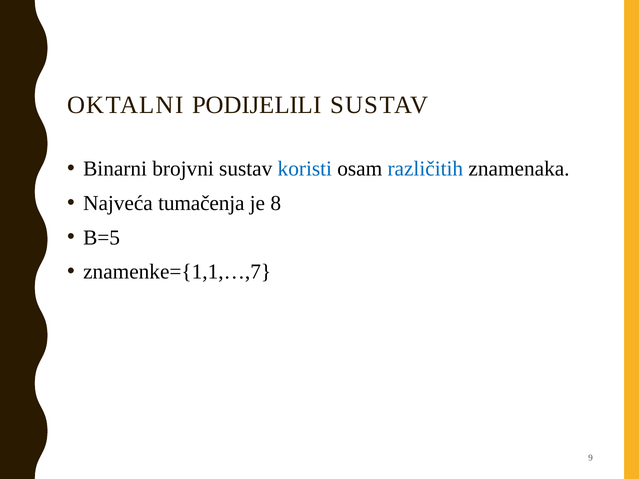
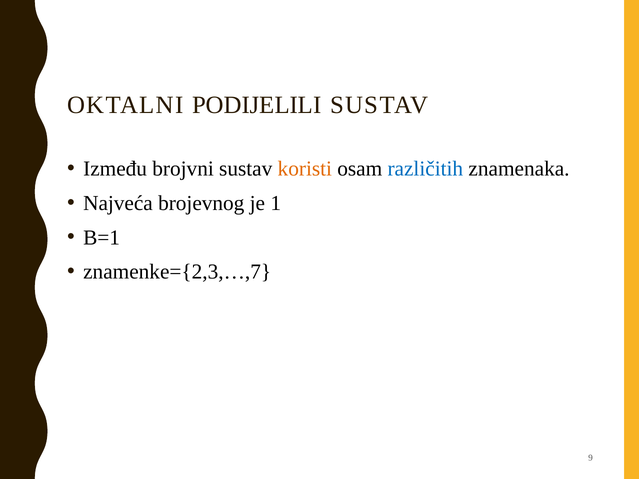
Binarni: Binarni -> Između
koristi colour: blue -> orange
tumačenja: tumačenja -> brojevnog
8: 8 -> 1
B=5: B=5 -> B=1
znamenke={1,1,…,7: znamenke={1,1,…,7 -> znamenke={2,3,…,7
